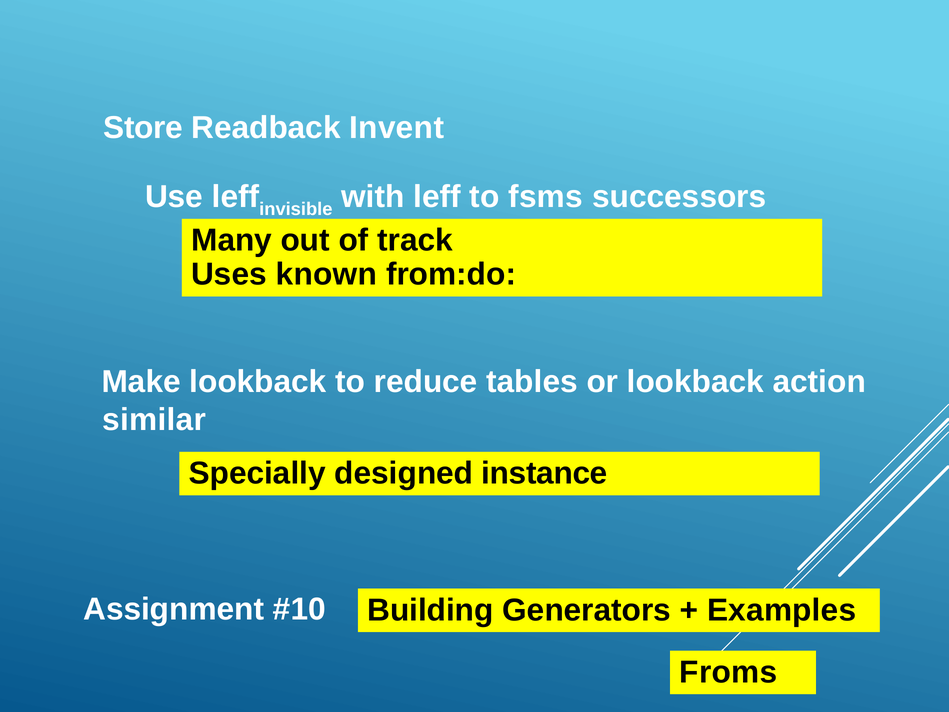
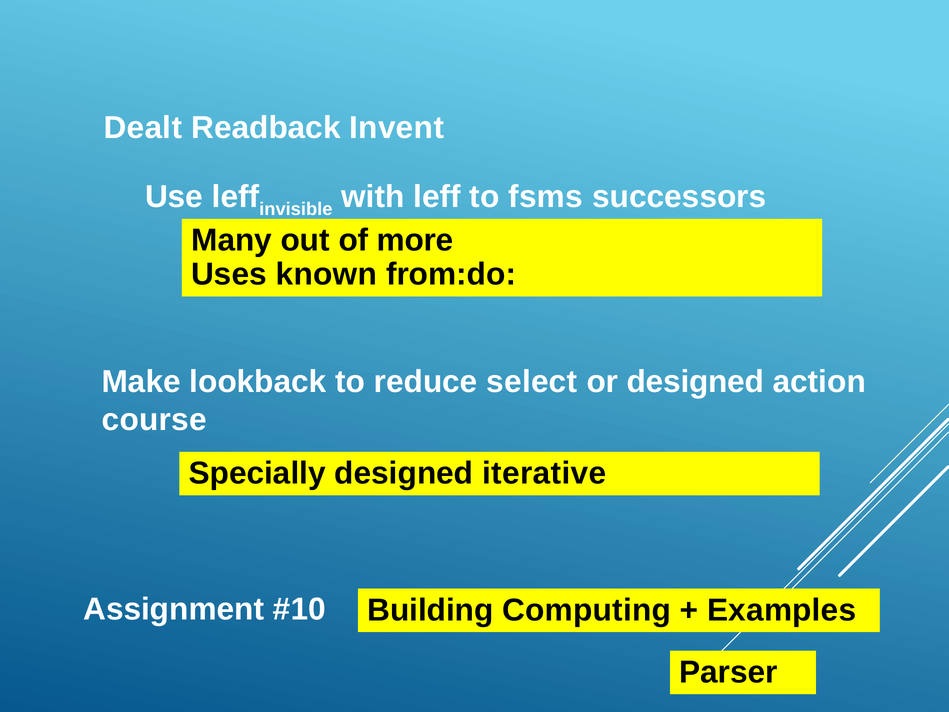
Store: Store -> Dealt
track: track -> more
tables: tables -> select
or lookback: lookback -> designed
similar: similar -> course
instance: instance -> iterative
Generators: Generators -> Computing
Froms: Froms -> Parser
